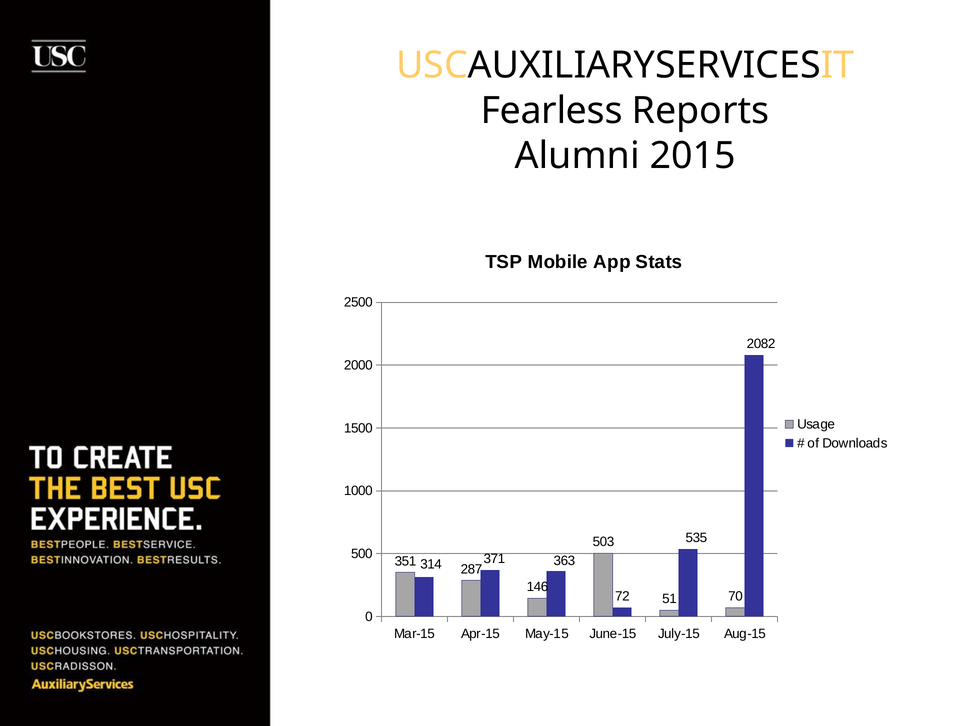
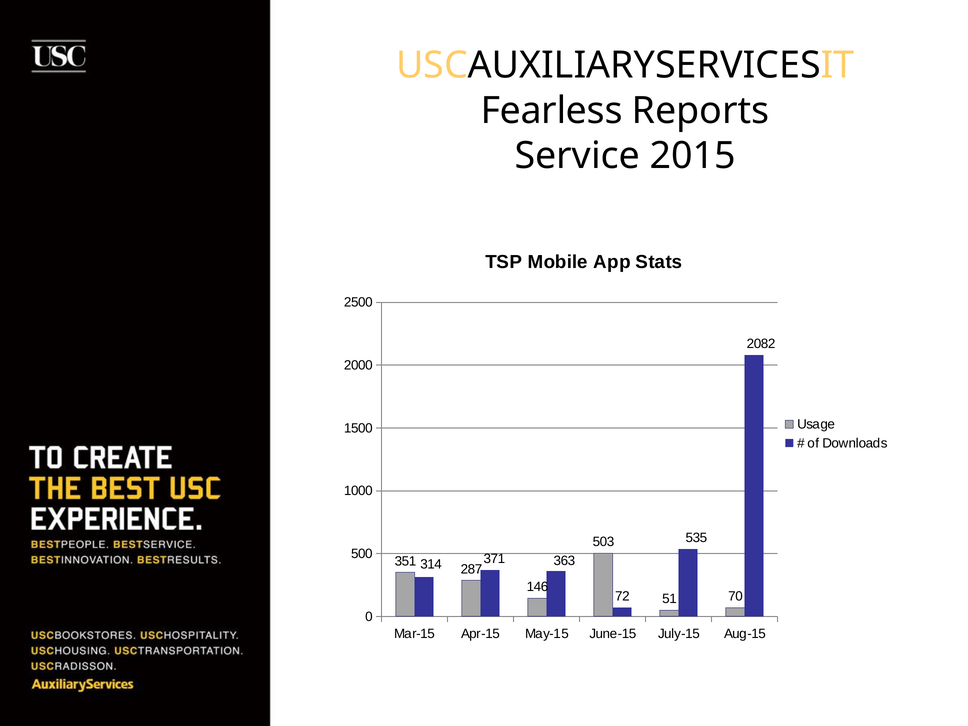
Alumni: Alumni -> Service
